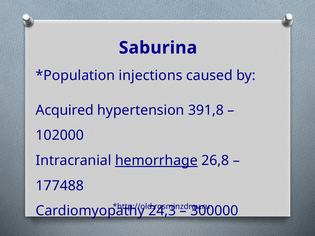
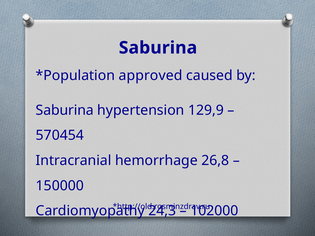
injections: injections -> approved
Acquired at (65, 110): Acquired -> Saburina
391,8: 391,8 -> 129,9
102000: 102000 -> 570454
hemorrhage underline: present -> none
177488: 177488 -> 150000
300000: 300000 -> 102000
